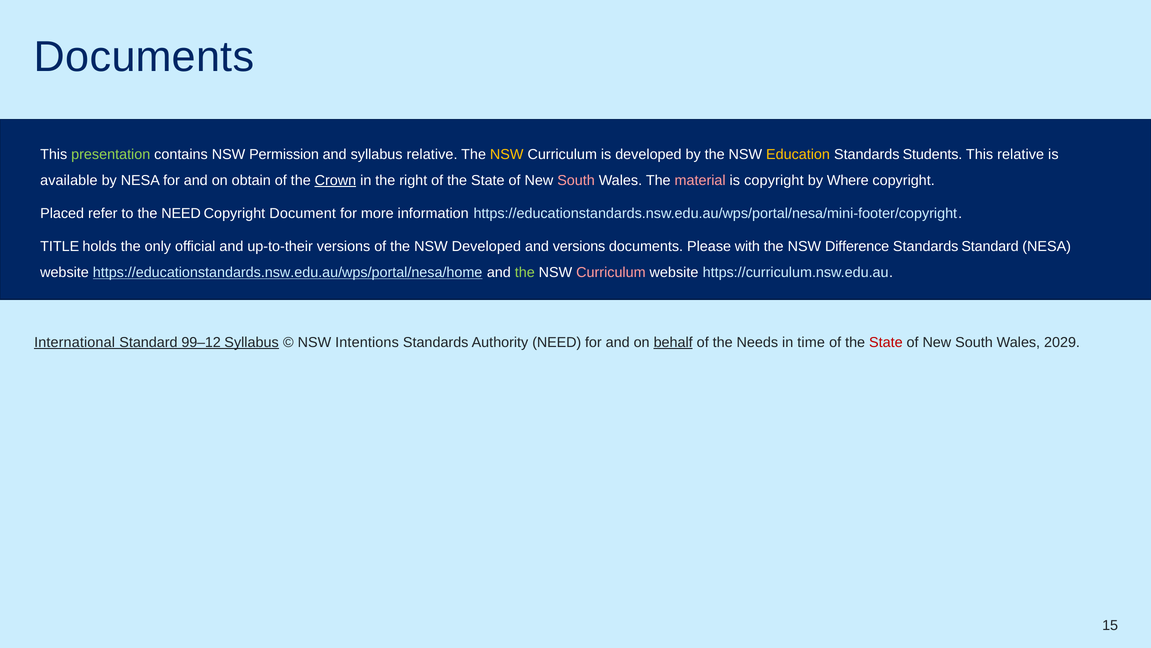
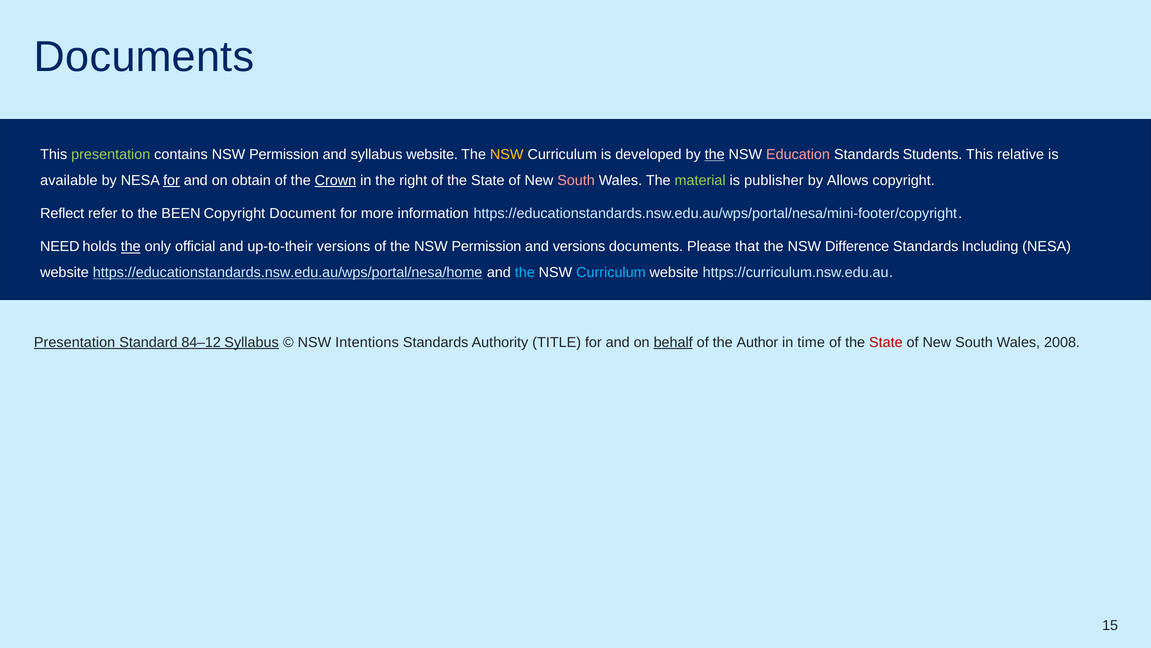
syllabus relative: relative -> website
the at (715, 154) underline: none -> present
Education colour: yellow -> pink
for at (171, 180) underline: none -> present
material colour: pink -> light green
is copyright: copyright -> publisher
Where: Where -> Allows
Placed: Placed -> Reflect
the NEED: NEED -> BEEN
TITLE: TITLE -> NEED
the at (131, 246) underline: none -> present
the NSW Developed: Developed -> Permission
with: with -> that
Standards Standard: Standard -> Including
the at (525, 272) colour: light green -> light blue
Curriculum at (611, 272) colour: pink -> light blue
International at (75, 342): International -> Presentation
99–12: 99–12 -> 84–12
Authority NEED: NEED -> TITLE
Needs: Needs -> Author
2029: 2029 -> 2008
